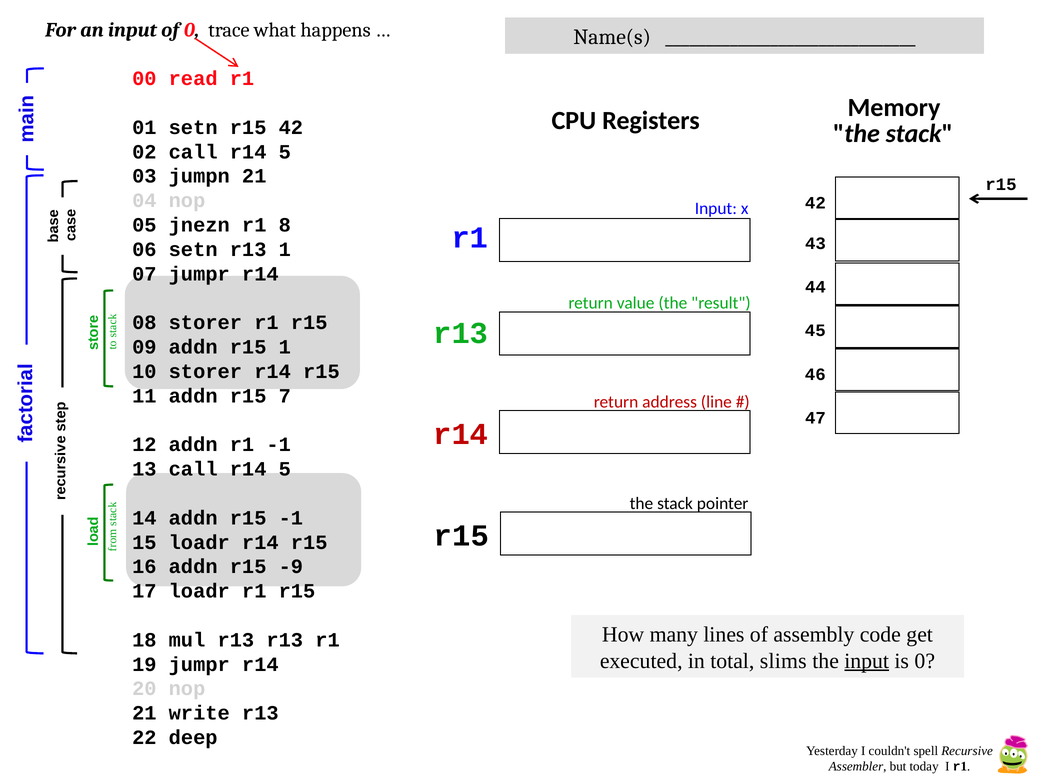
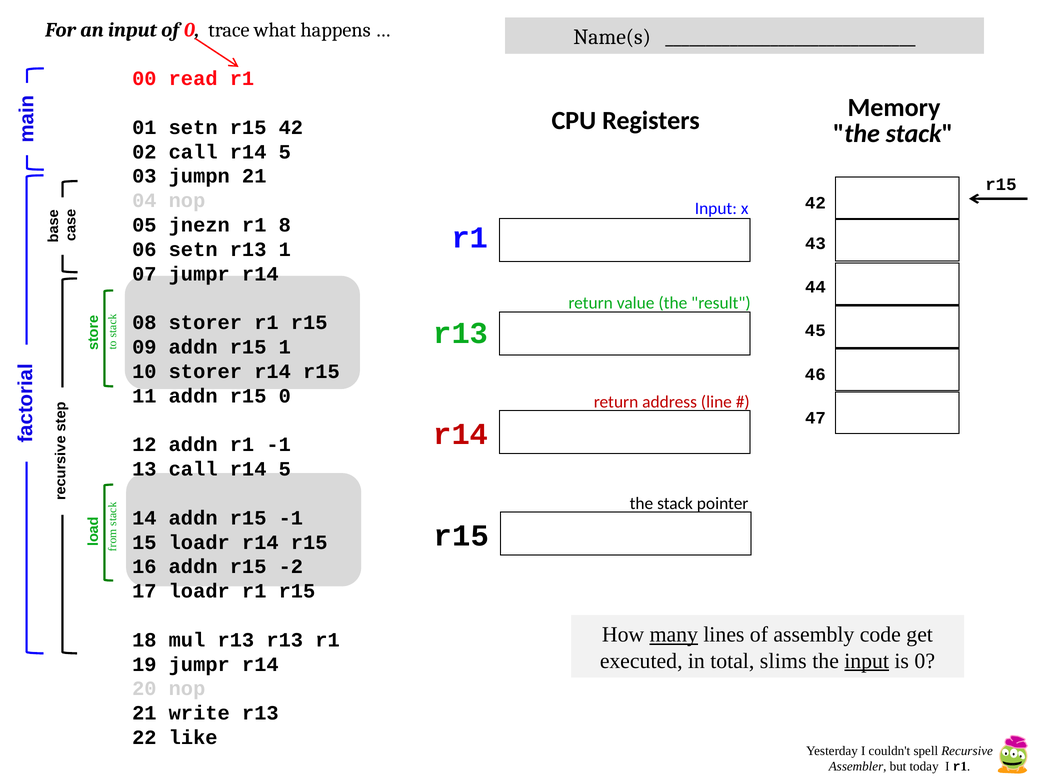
r15 7: 7 -> 0
-9: -9 -> -2
many underline: none -> present
deep: deep -> like
